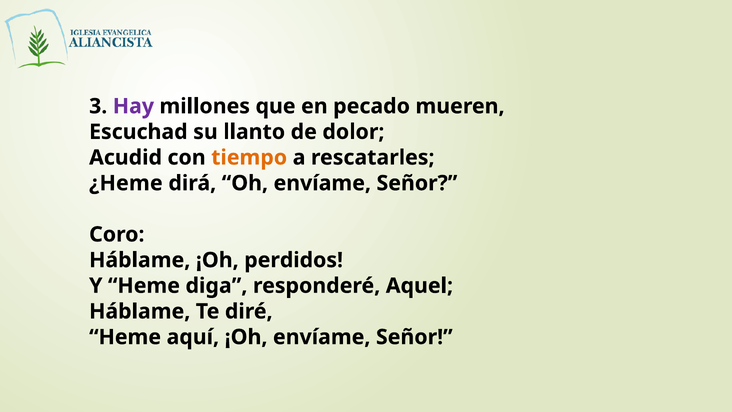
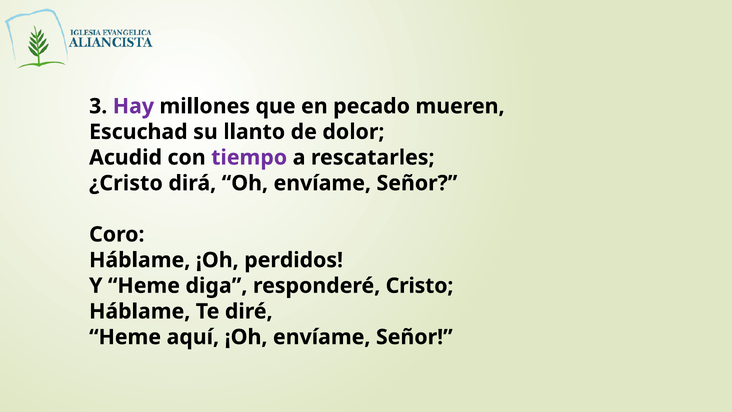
tiempo colour: orange -> purple
¿Heme: ¿Heme -> ¿Cristo
Aquel: Aquel -> Cristo
